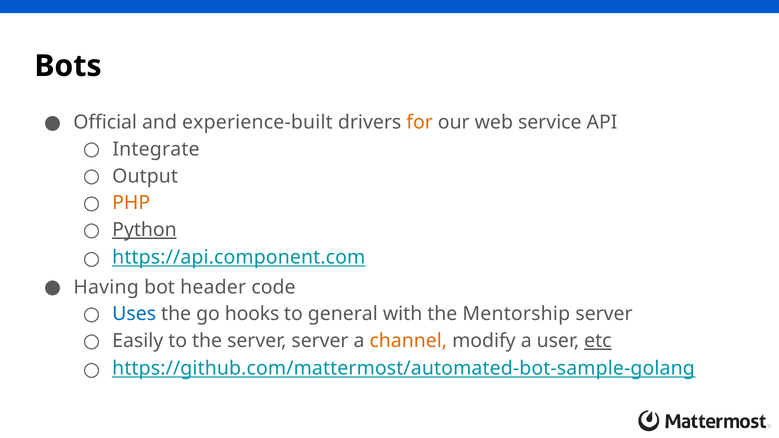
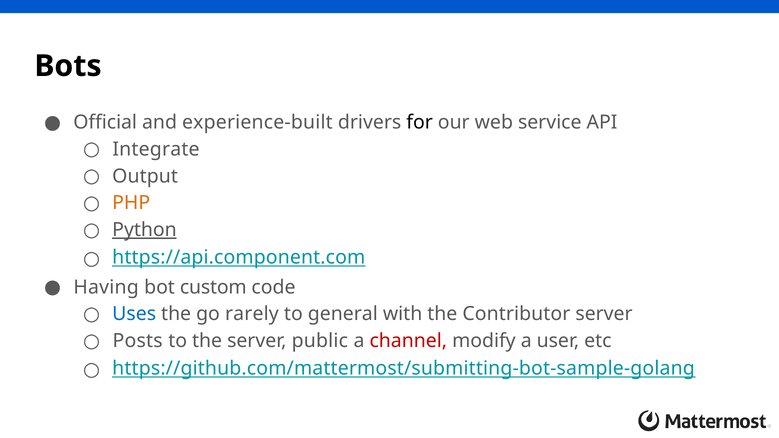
for colour: orange -> black
header: header -> custom
hooks: hooks -> rarely
Mentorship: Mentorship -> Contributor
Easily: Easily -> Posts
server server: server -> public
channel colour: orange -> red
etc underline: present -> none
https://github.com/mattermost/automated-bot-sample-golang: https://github.com/mattermost/automated-bot-sample-golang -> https://github.com/mattermost/submitting-bot-sample-golang
